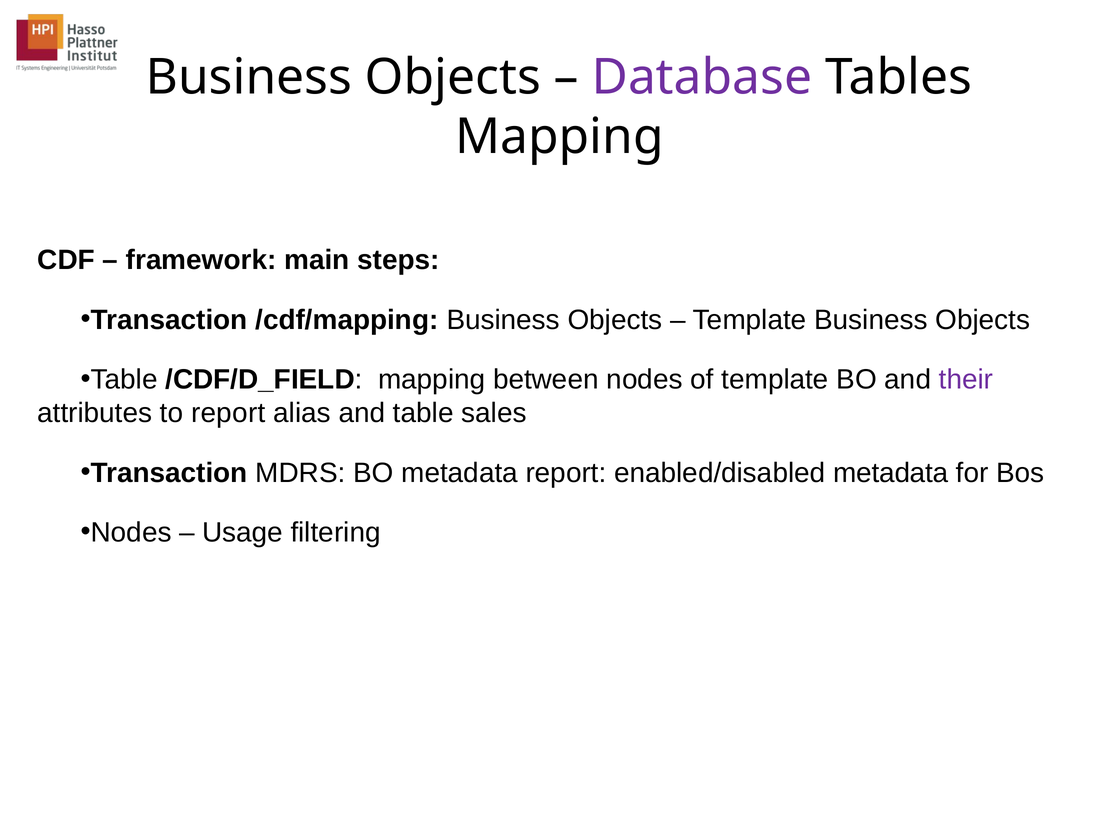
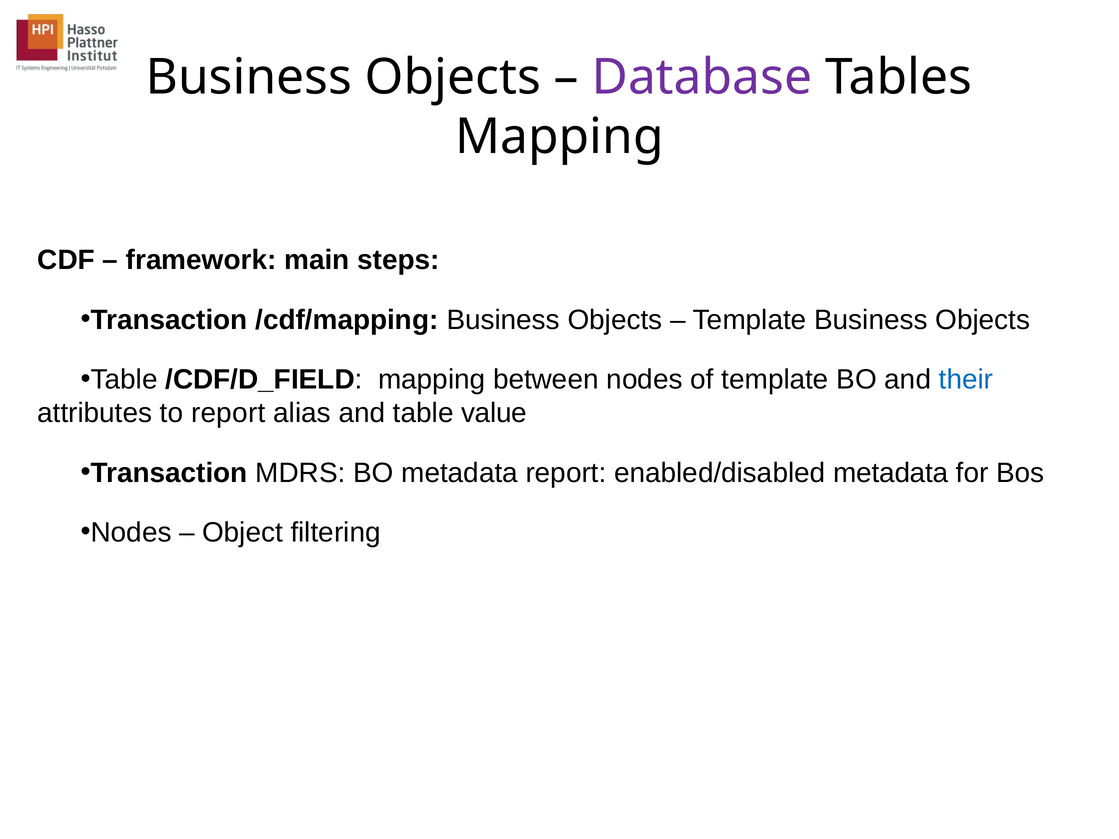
their colour: purple -> blue
sales: sales -> value
Usage: Usage -> Object
